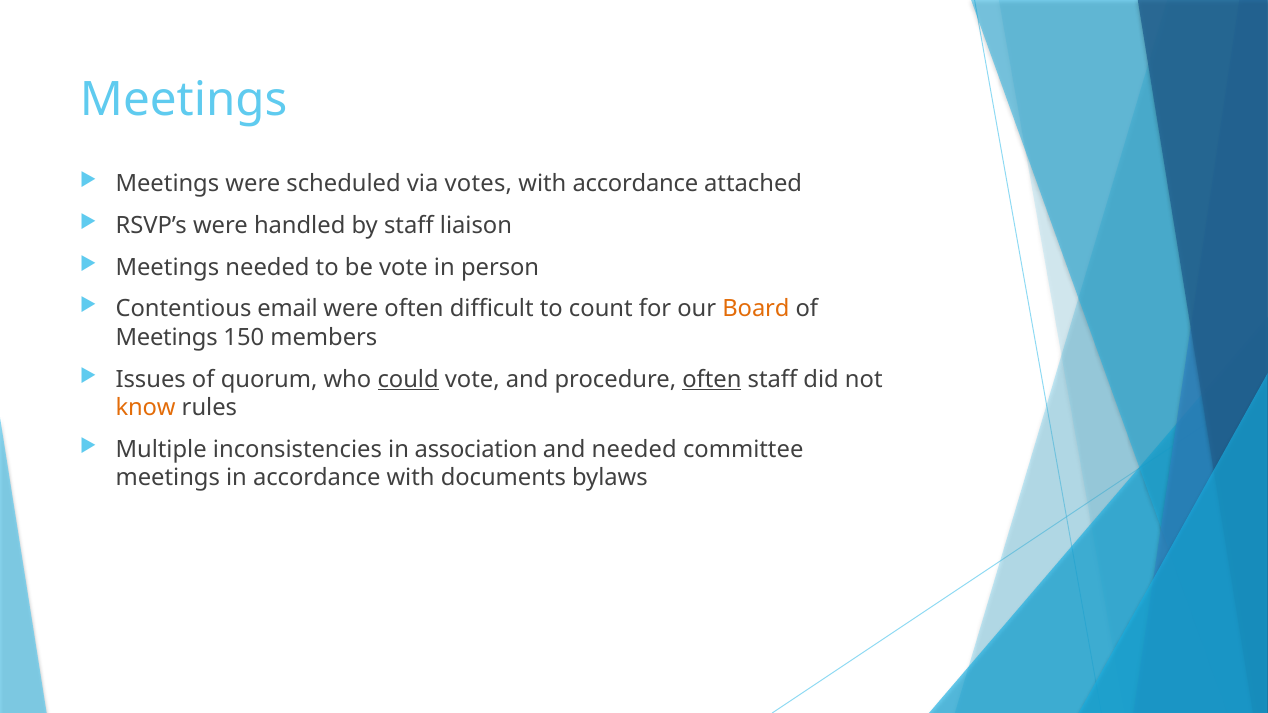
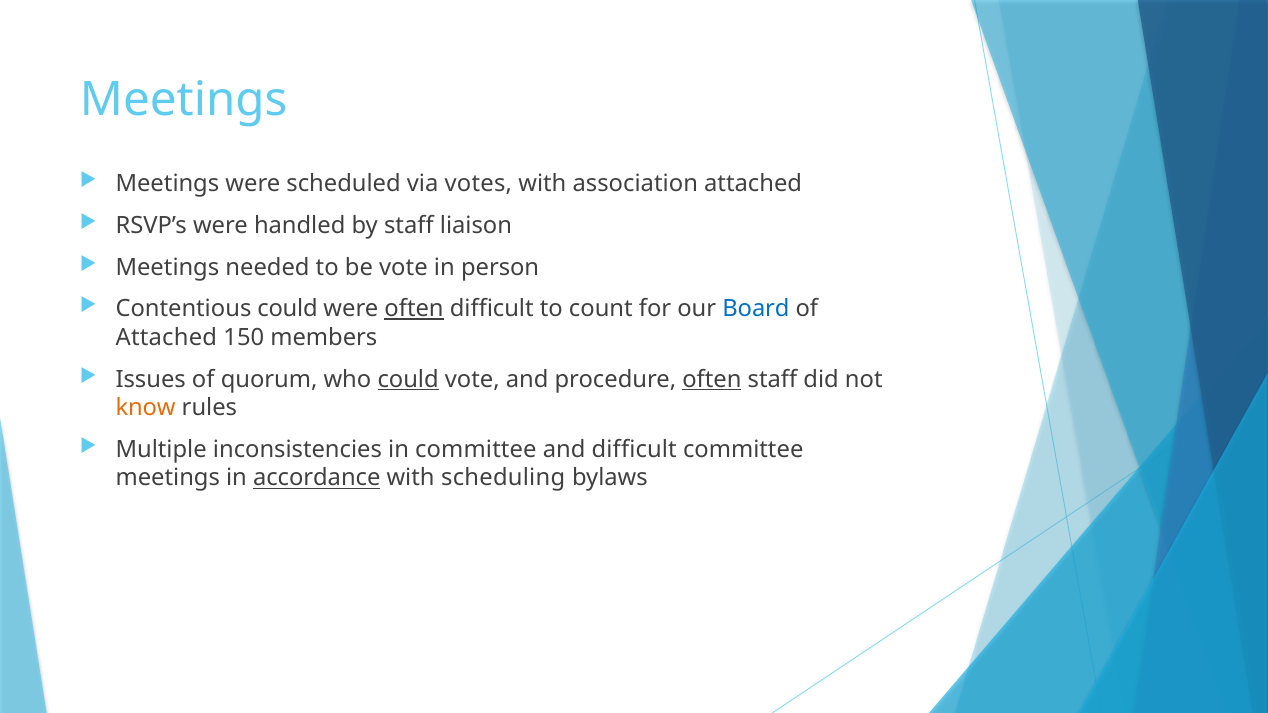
with accordance: accordance -> association
Contentious email: email -> could
often at (414, 309) underline: none -> present
Board colour: orange -> blue
Meetings at (167, 338): Meetings -> Attached
in association: association -> committee
and needed: needed -> difficult
accordance at (317, 478) underline: none -> present
documents: documents -> scheduling
